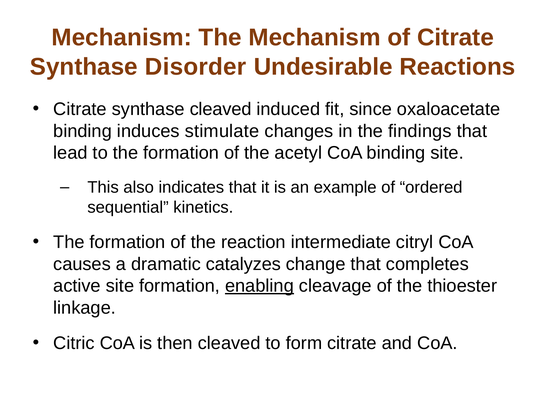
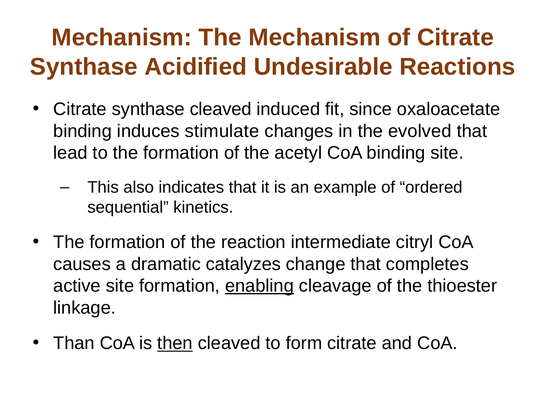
Disorder: Disorder -> Acidified
findings: findings -> evolved
Citric: Citric -> Than
then underline: none -> present
